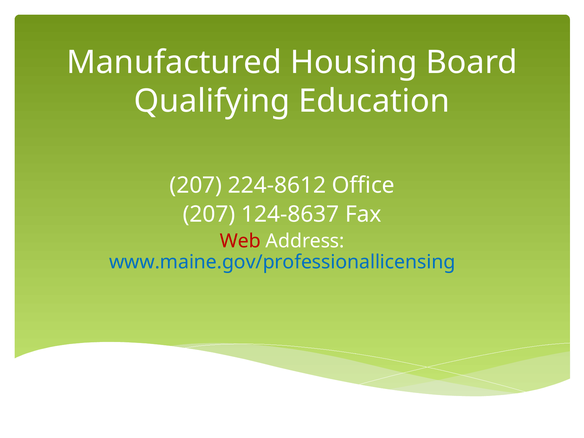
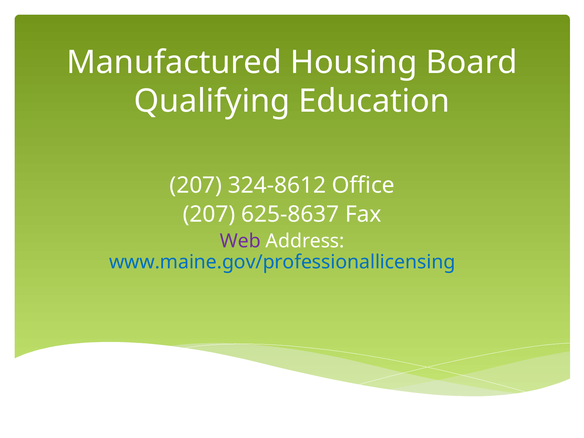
224-8612: 224-8612 -> 324-8612
124-8637: 124-8637 -> 625-8637
Web colour: red -> purple
